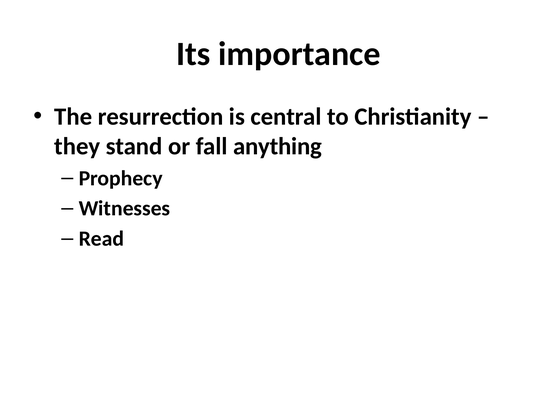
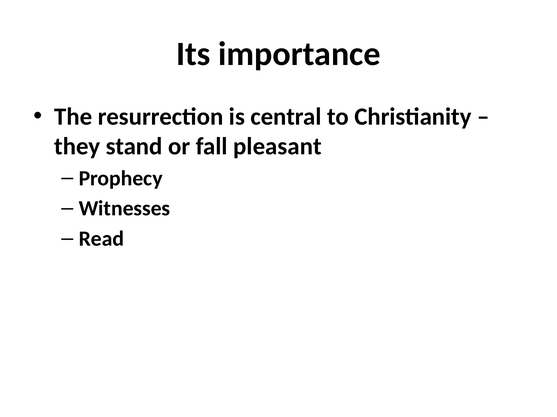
anything: anything -> pleasant
